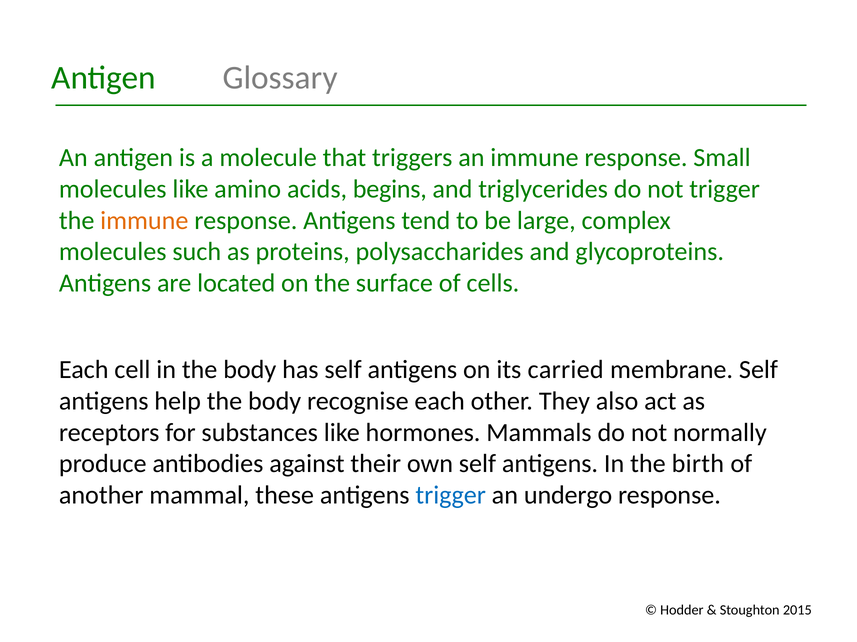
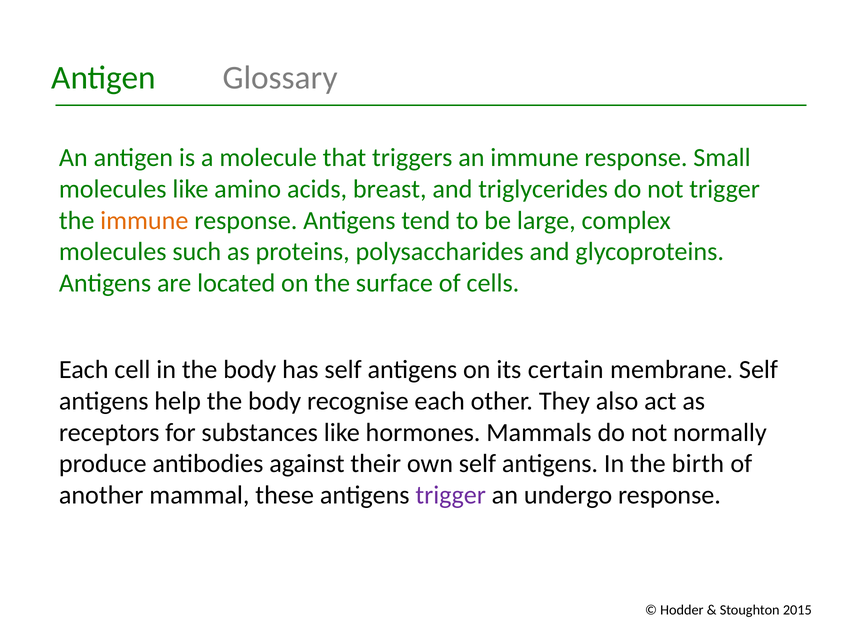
begins: begins -> breast
carried: carried -> certain
trigger at (451, 496) colour: blue -> purple
